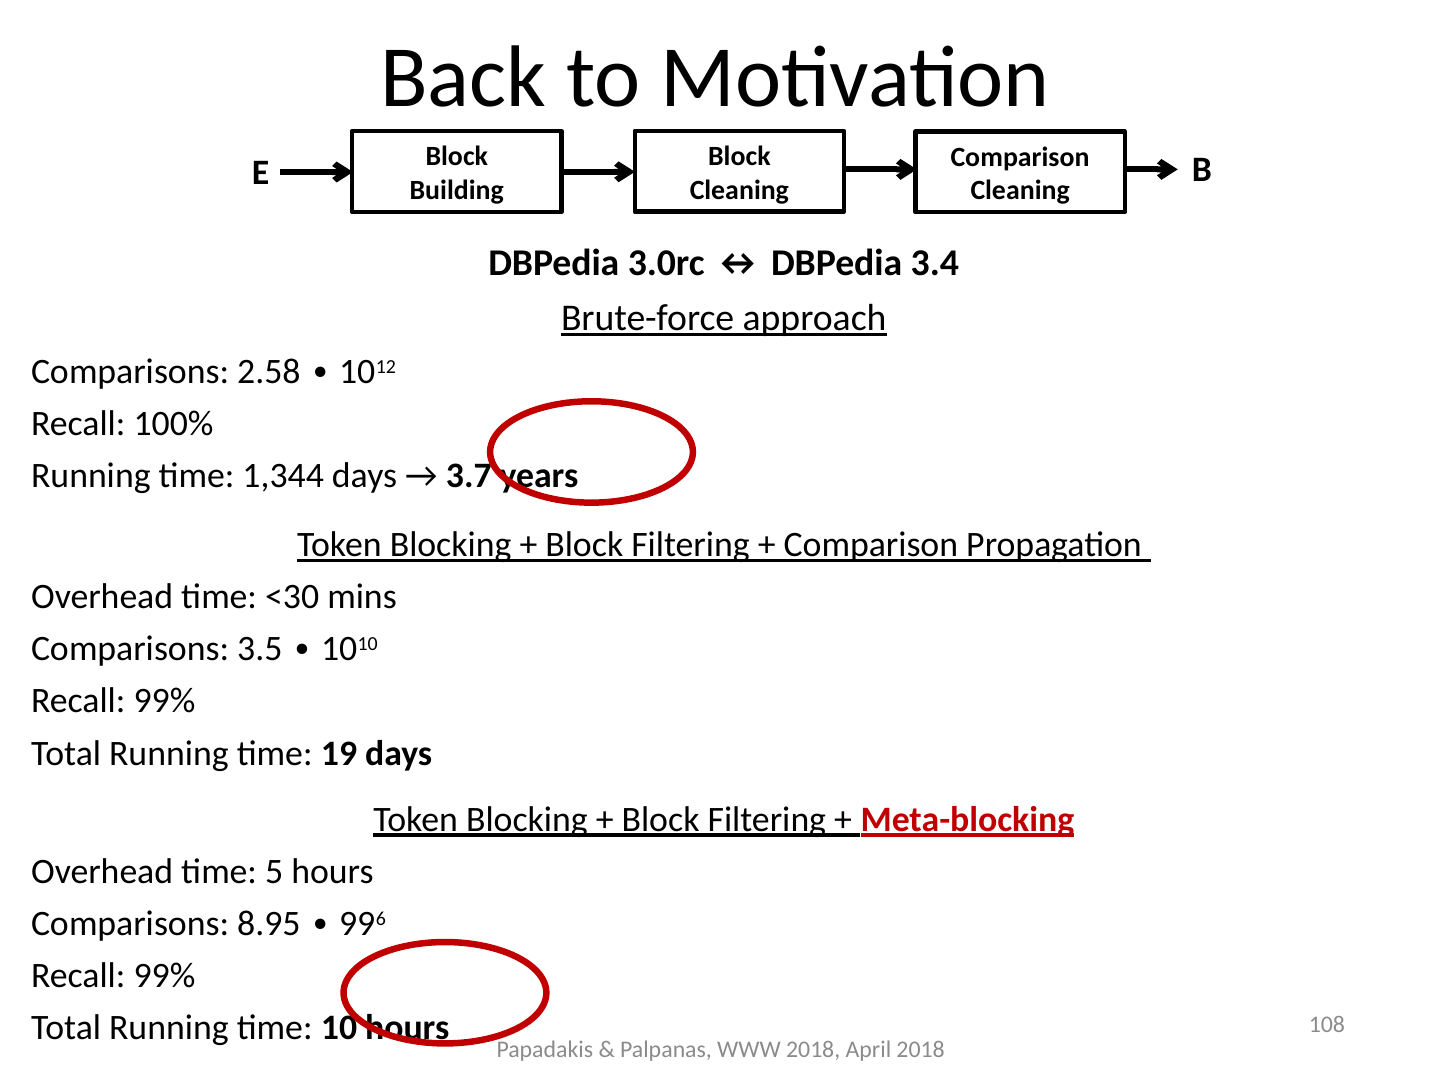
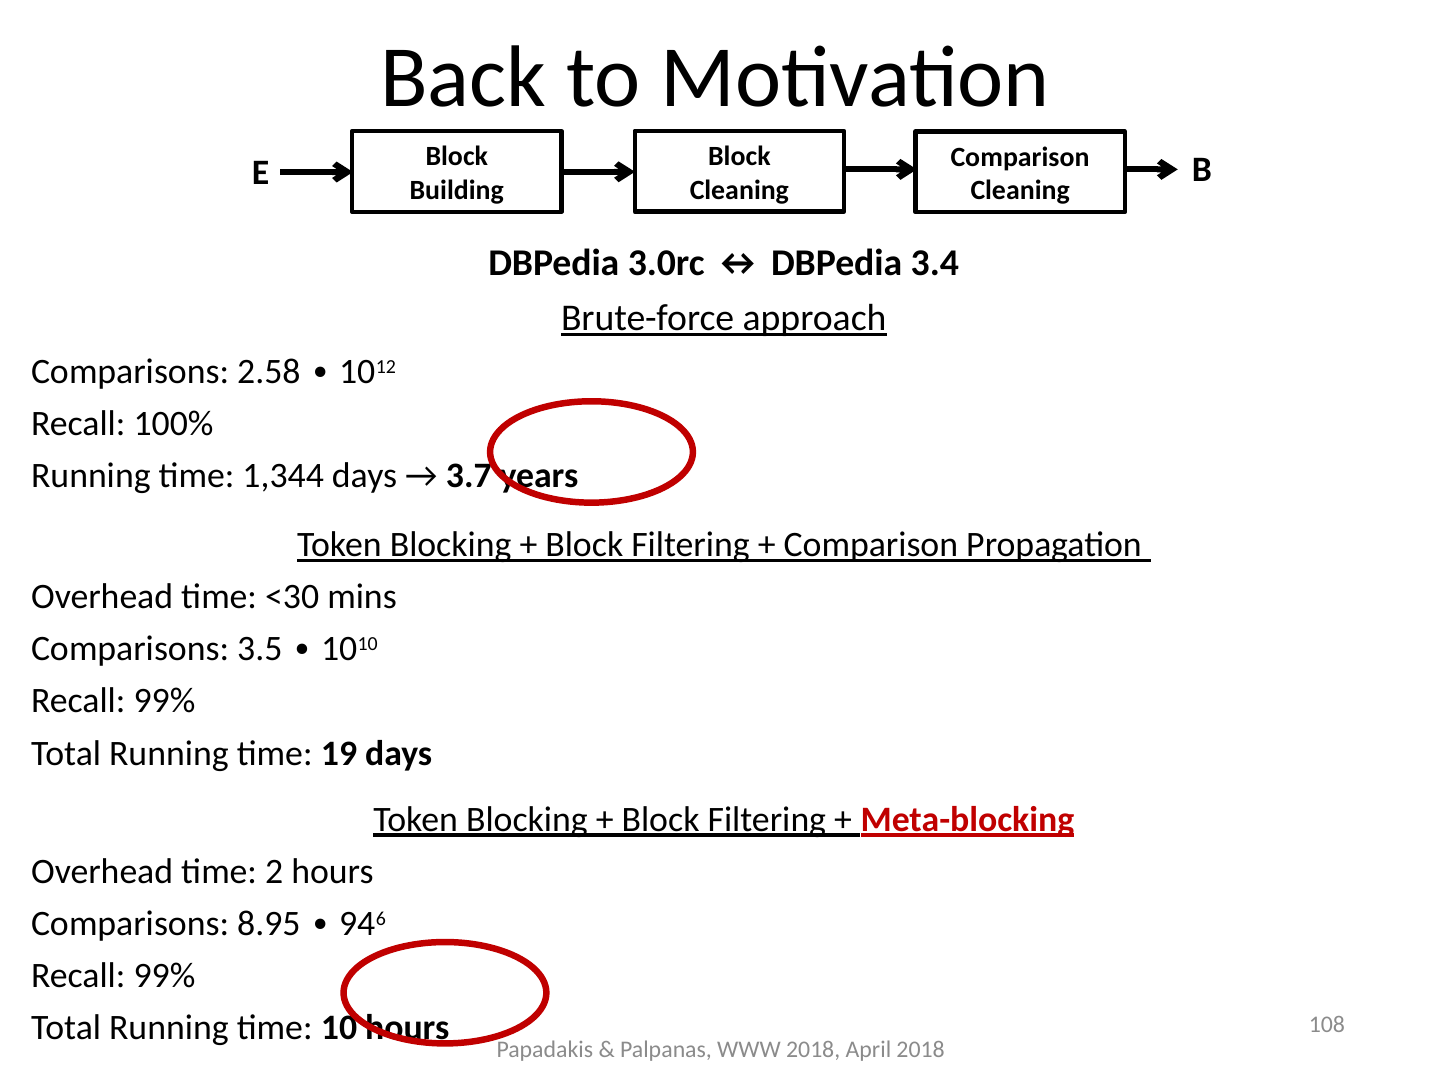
5: 5 -> 2
99: 99 -> 94
